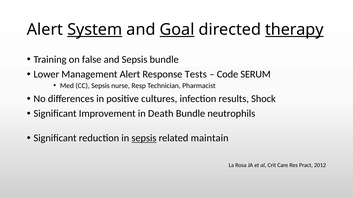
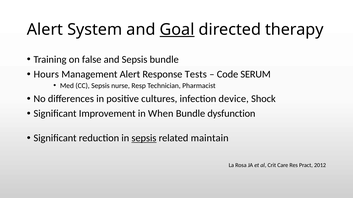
System underline: present -> none
therapy underline: present -> none
Lower: Lower -> Hours
results: results -> device
Death: Death -> When
neutrophils: neutrophils -> dysfunction
